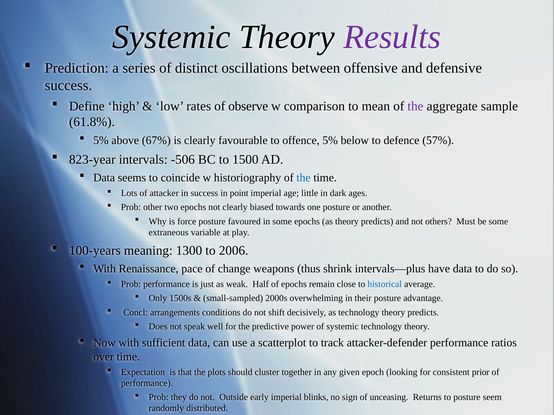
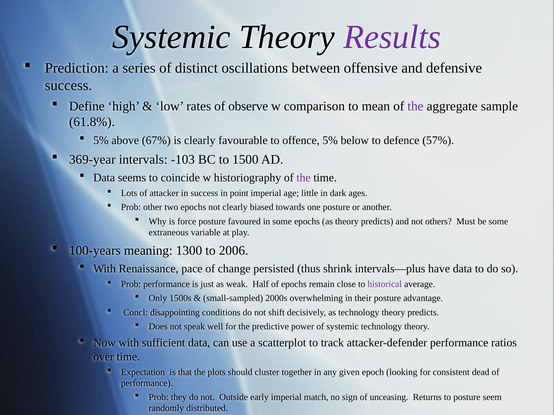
823-year: 823-year -> 369-year
-506: -506 -> -103
the at (304, 178) colour: blue -> purple
weapons: weapons -> persisted
historical colour: blue -> purple
arrangements: arrangements -> disappointing
prior: prior -> dead
blinks: blinks -> match
